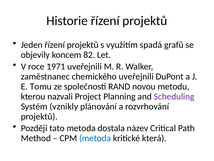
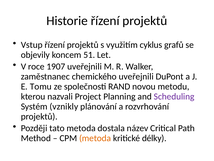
Jeden: Jeden -> Vstup
spadá: spadá -> cyklus
82: 82 -> 51
1971: 1971 -> 1907
metoda at (95, 138) colour: blue -> orange
která: která -> délky
